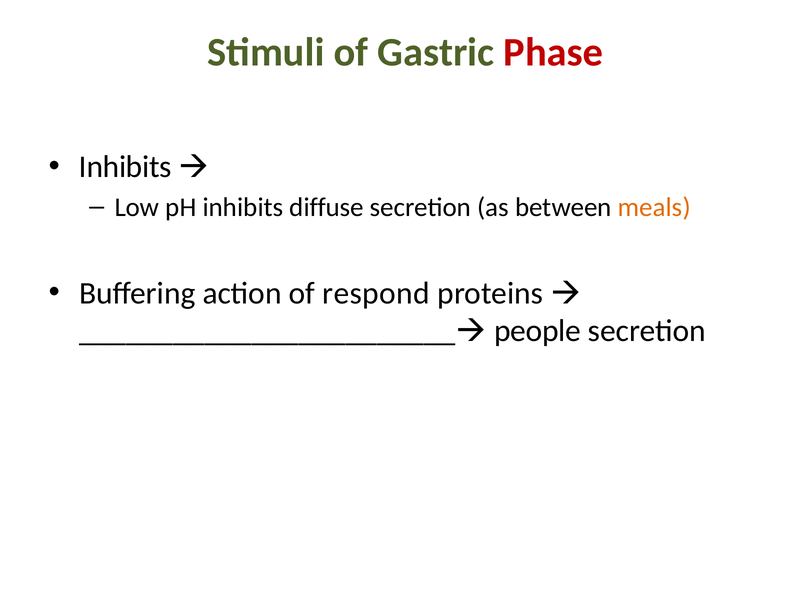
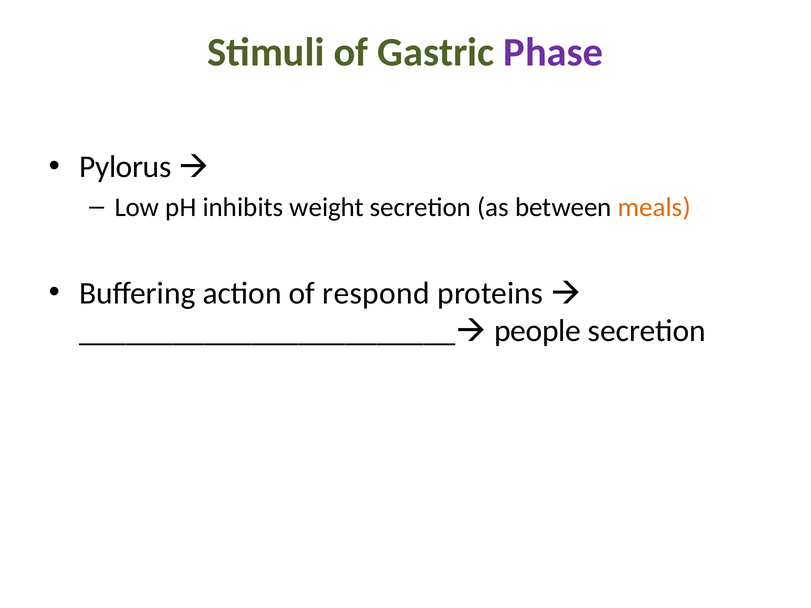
Phase colour: red -> purple
Inhibits at (125, 167): Inhibits -> Pylorus
diffuse: diffuse -> weight
